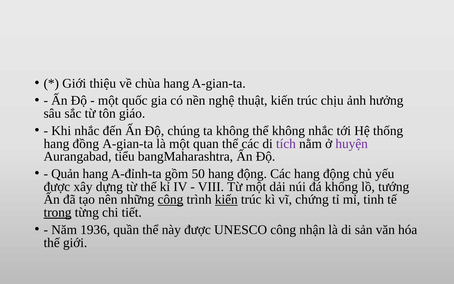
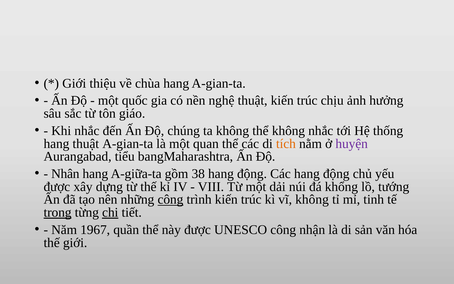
hang đồng: đồng -> thuật
tích colour: purple -> orange
Quản: Quản -> Nhân
A-đỉnh-ta: A-đỉnh-ta -> A-giữa-ta
50: 50 -> 38
kiến at (226, 199) underline: present -> none
vĩ chứng: chứng -> không
chi underline: none -> present
1936: 1936 -> 1967
